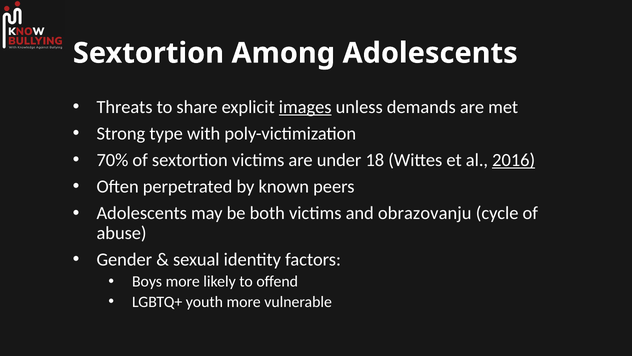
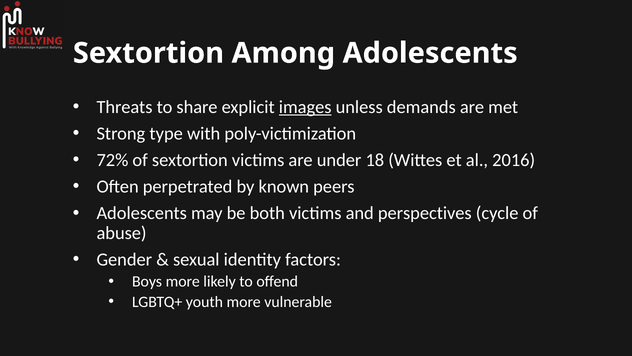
70%: 70% -> 72%
2016 underline: present -> none
obrazovanju: obrazovanju -> perspectives
